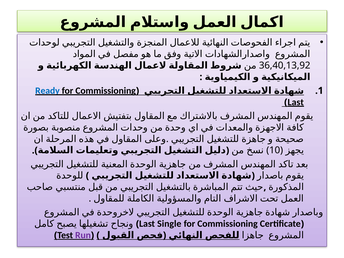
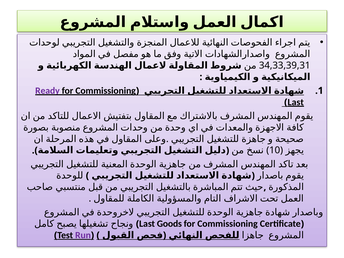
36,40,13,92: 36,40,13,92 -> 34,33,39,31
Ready colour: blue -> purple
Single: Single -> Goods
